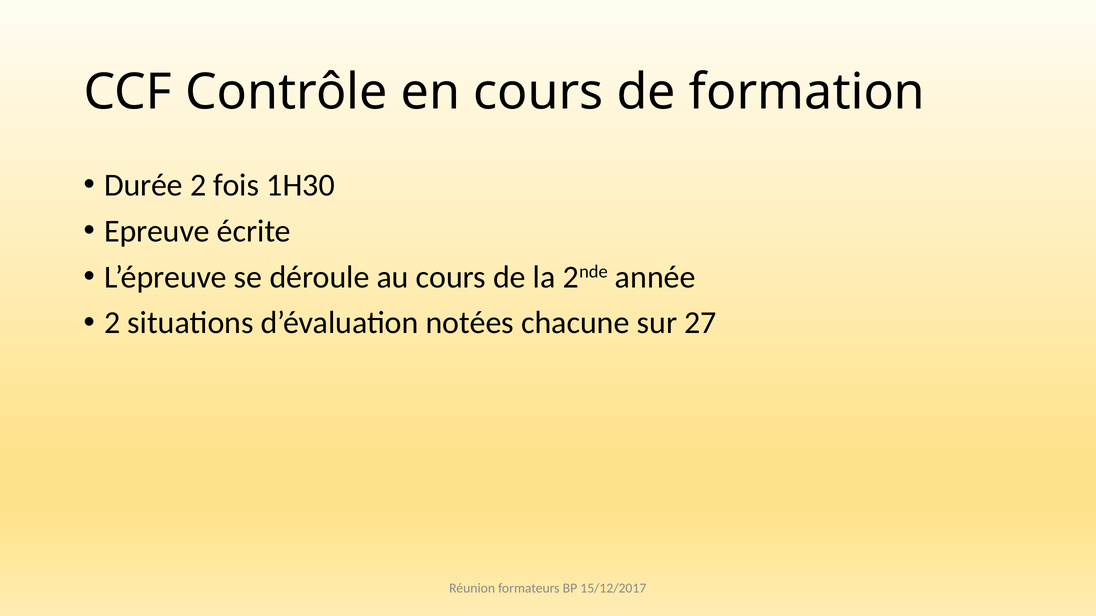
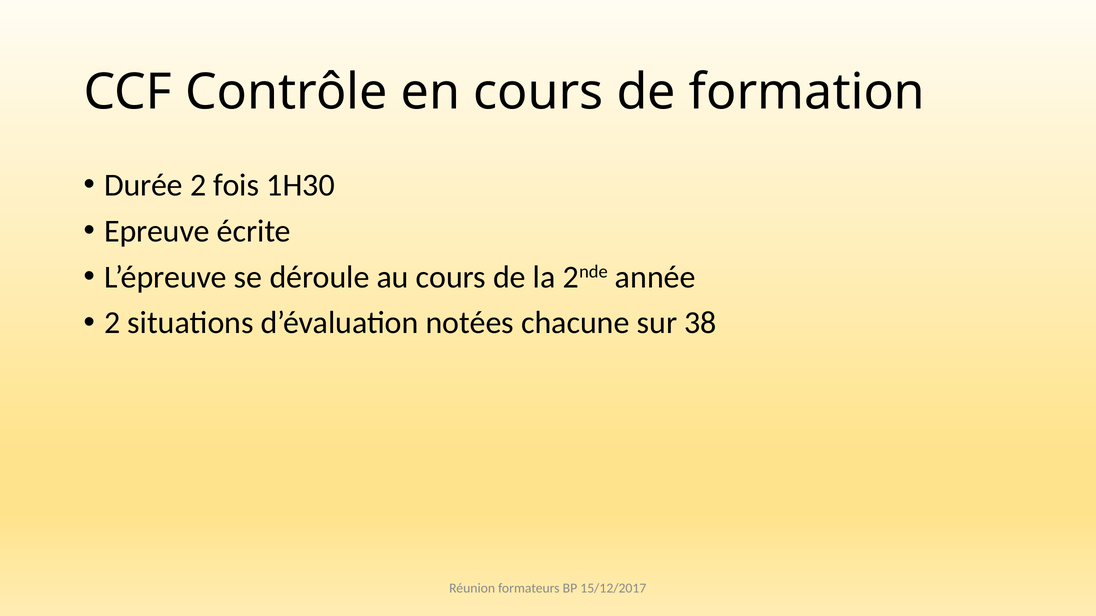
27: 27 -> 38
